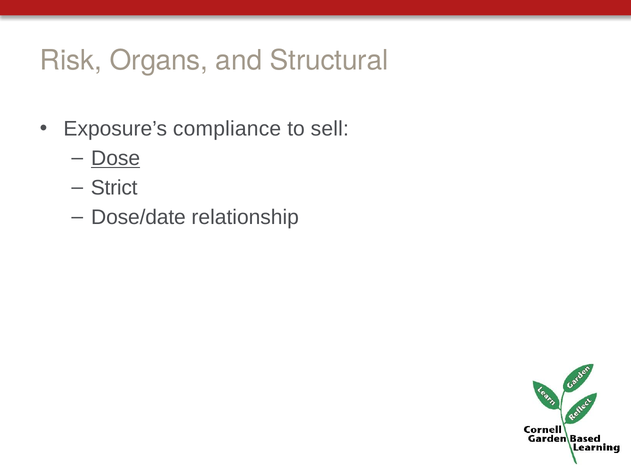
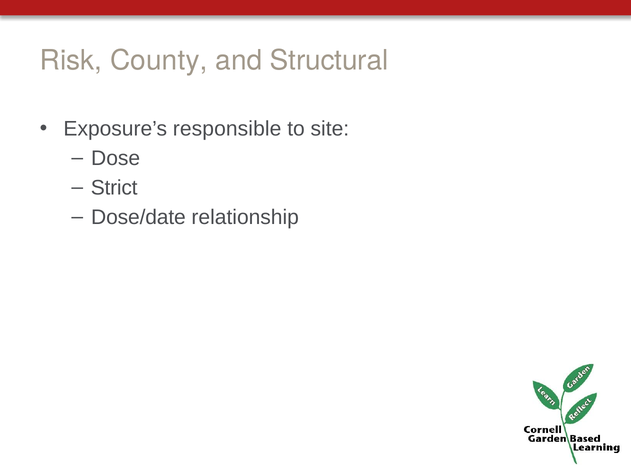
Organs: Organs -> County
compliance: compliance -> responsible
sell: sell -> site
Dose underline: present -> none
